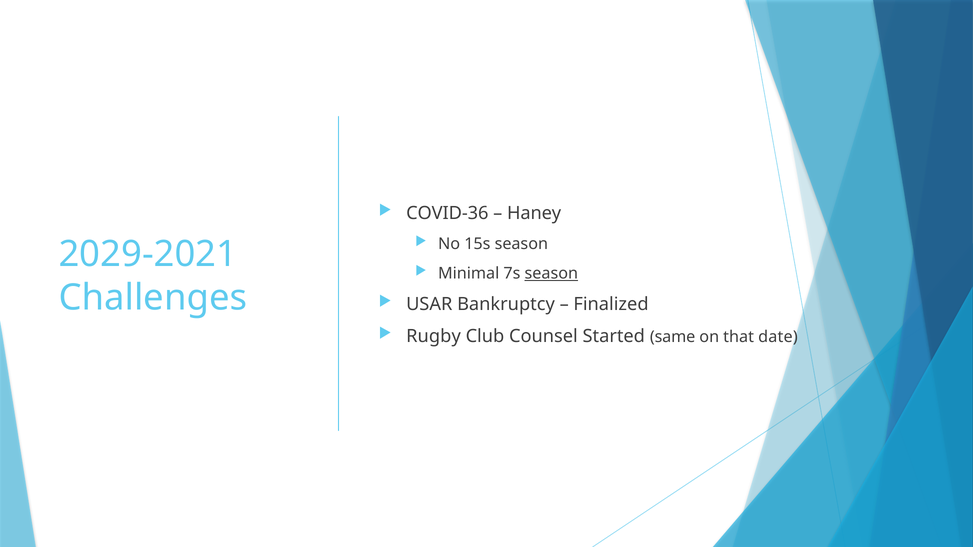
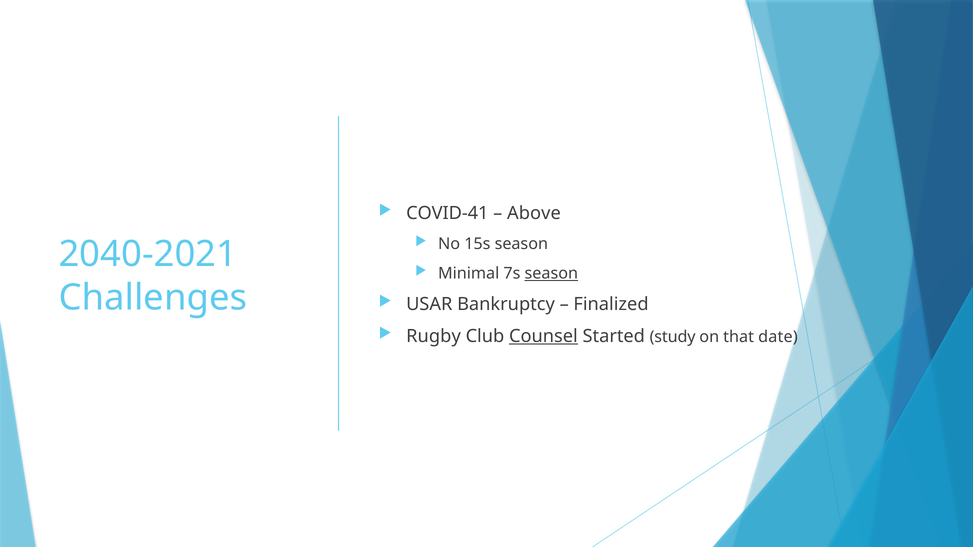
COVID-36: COVID-36 -> COVID-41
Haney: Haney -> Above
2029-2021: 2029-2021 -> 2040-2021
Counsel underline: none -> present
same: same -> study
